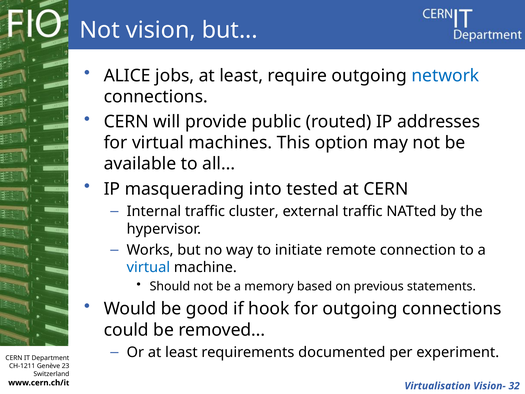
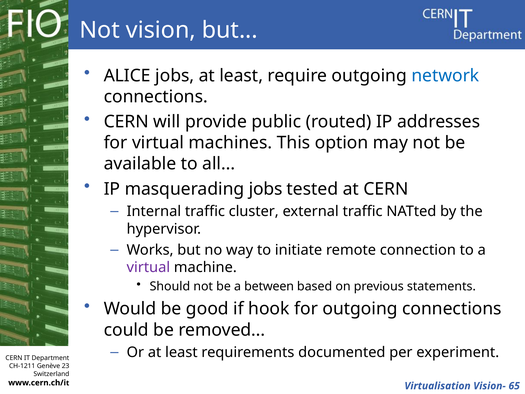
masquerading into: into -> jobs
virtual at (148, 267) colour: blue -> purple
memory: memory -> between
32: 32 -> 65
